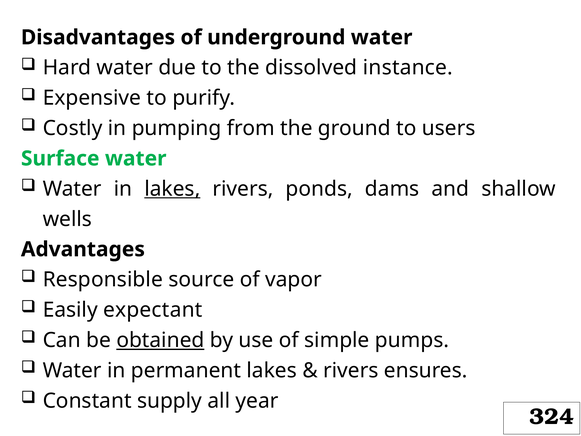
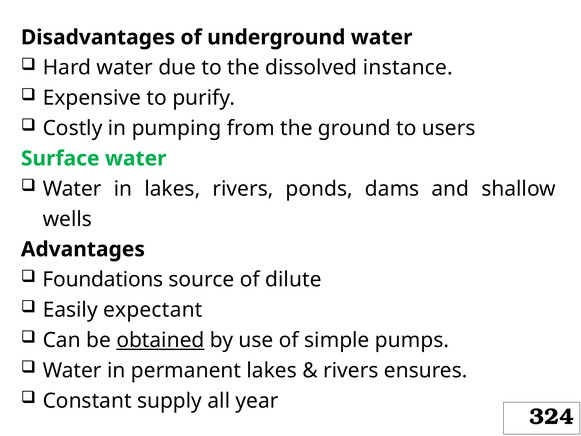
lakes at (172, 189) underline: present -> none
Responsible: Responsible -> Foundations
vapor: vapor -> dilute
